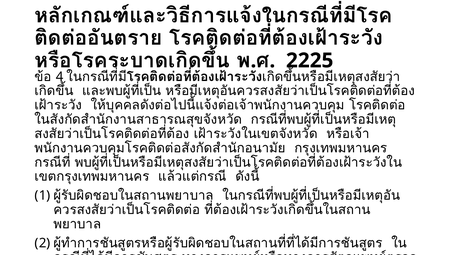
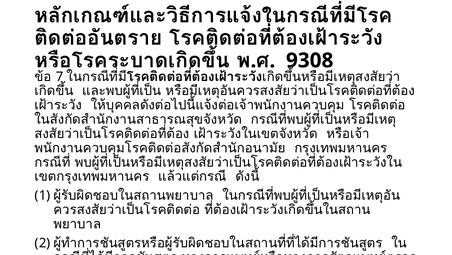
2225: 2225 -> 9308
4: 4 -> 7
